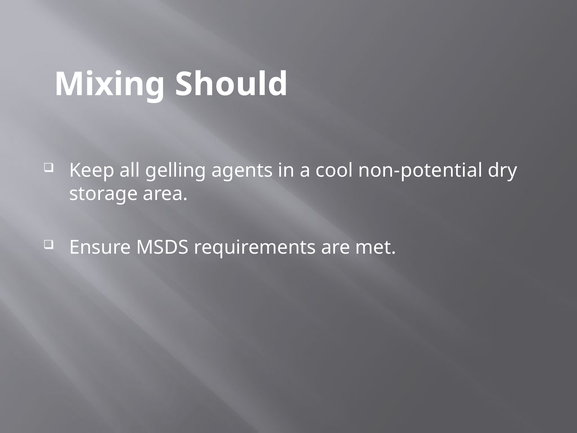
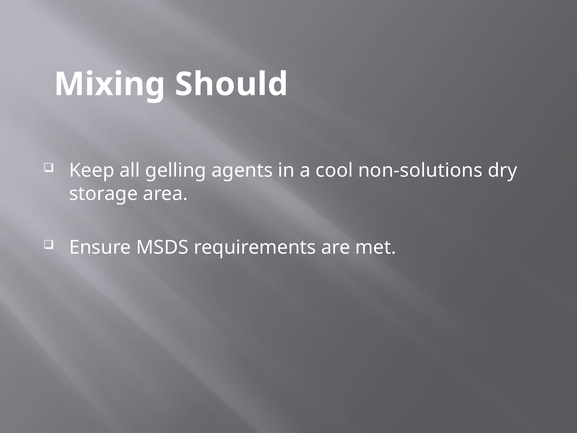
non-potential: non-potential -> non-solutions
